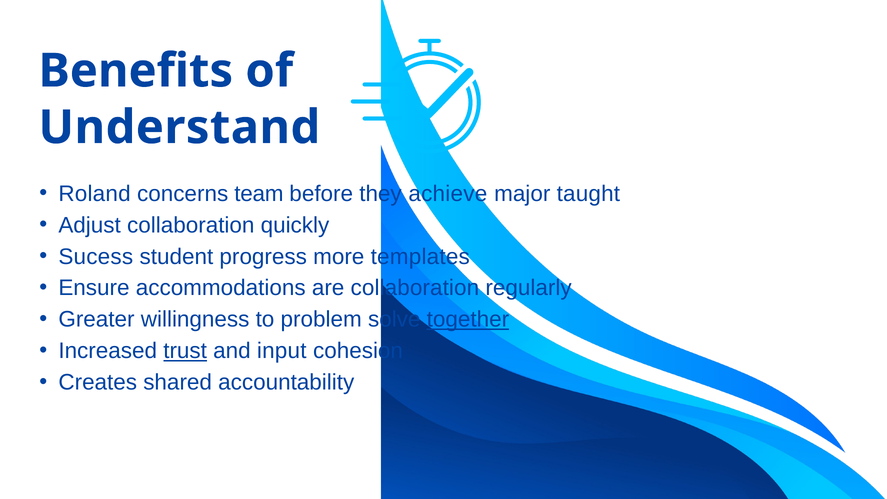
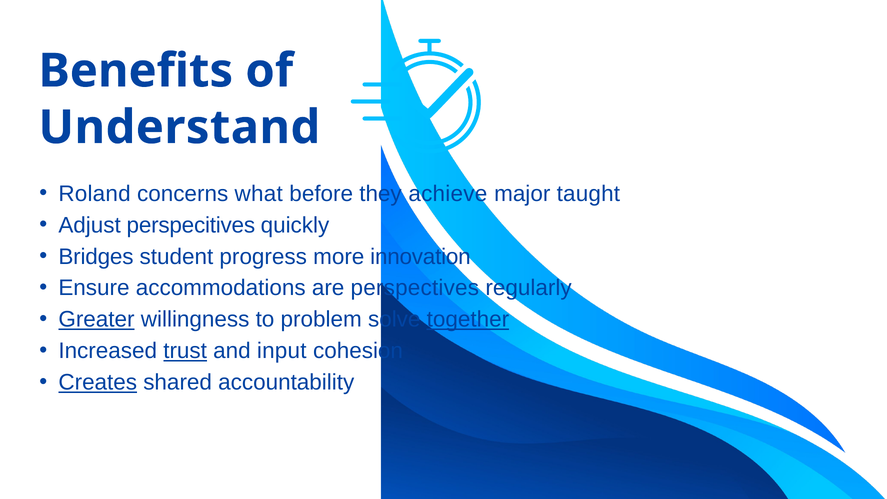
team: team -> what
Adjust collaboration: collaboration -> perspecitives
Sucess: Sucess -> Bridges
templates: templates -> innovation
are collaboration: collaboration -> perspectives
Greater underline: none -> present
Creates underline: none -> present
